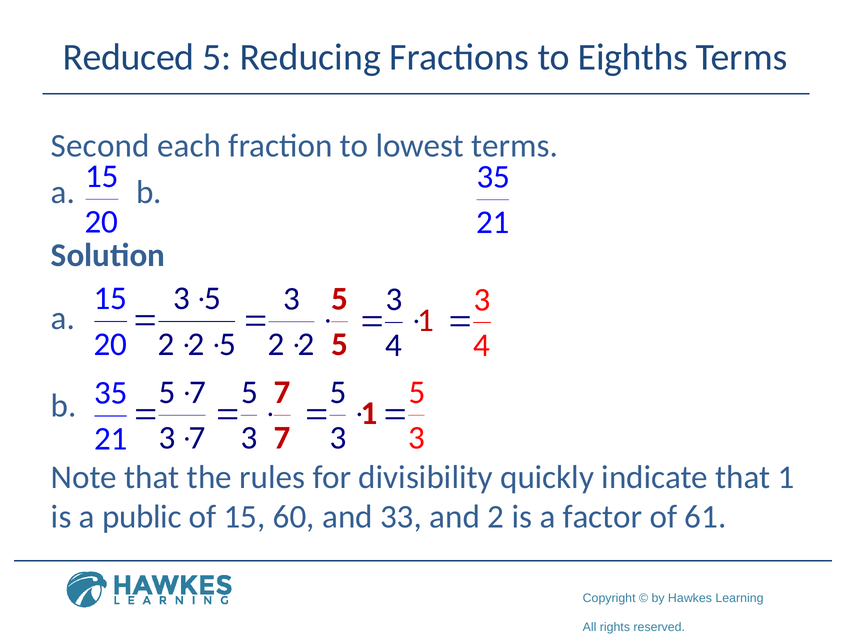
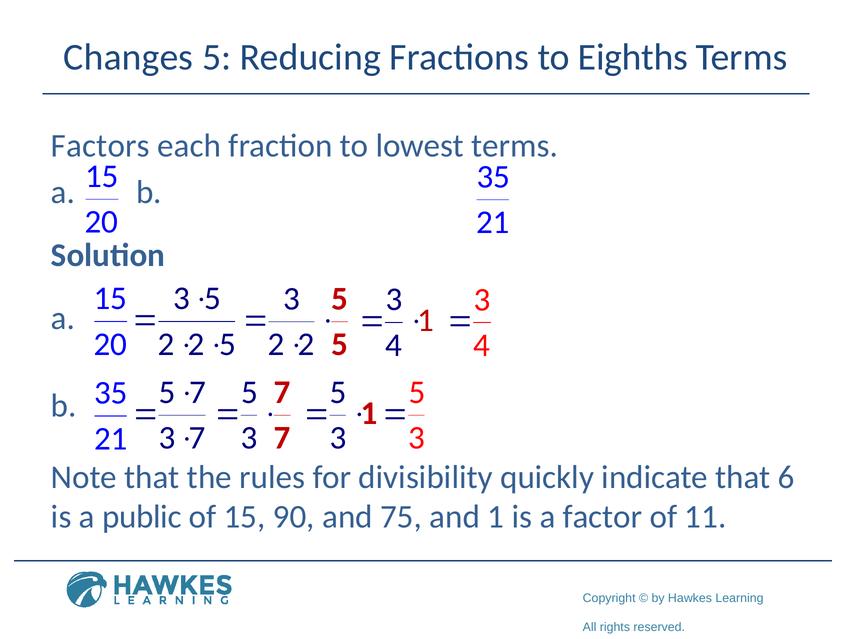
Reduced: Reduced -> Changes
Second: Second -> Factors
that 1: 1 -> 6
60: 60 -> 90
33: 33 -> 75
and 2: 2 -> 1
61: 61 -> 11
